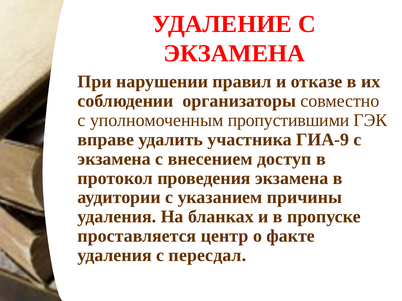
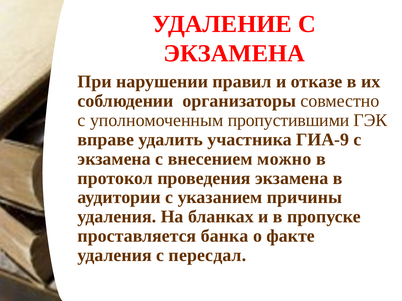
доступ: доступ -> можно
центр: центр -> банка
